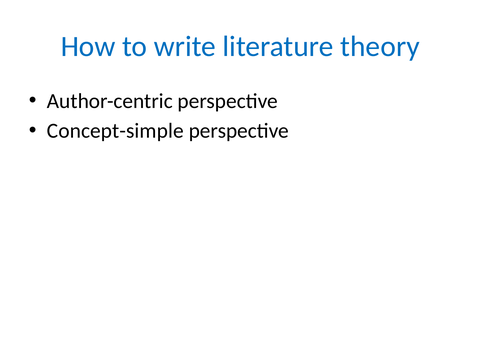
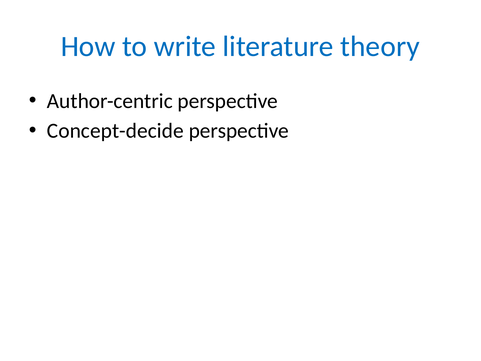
Concept-simple: Concept-simple -> Concept-decide
